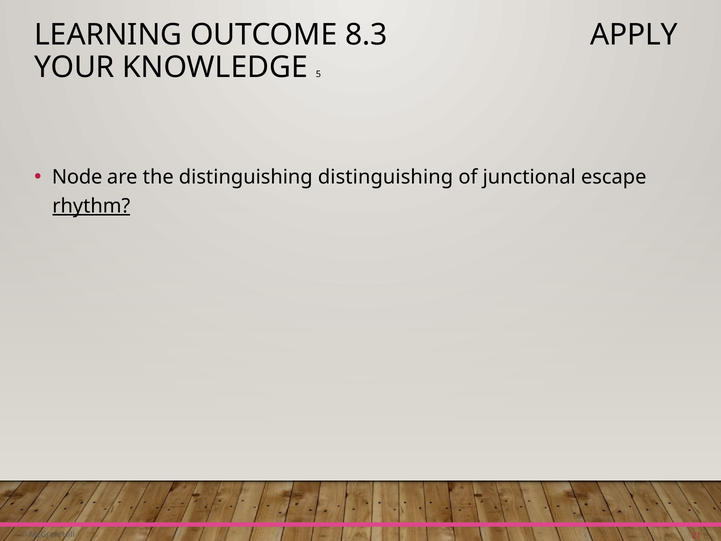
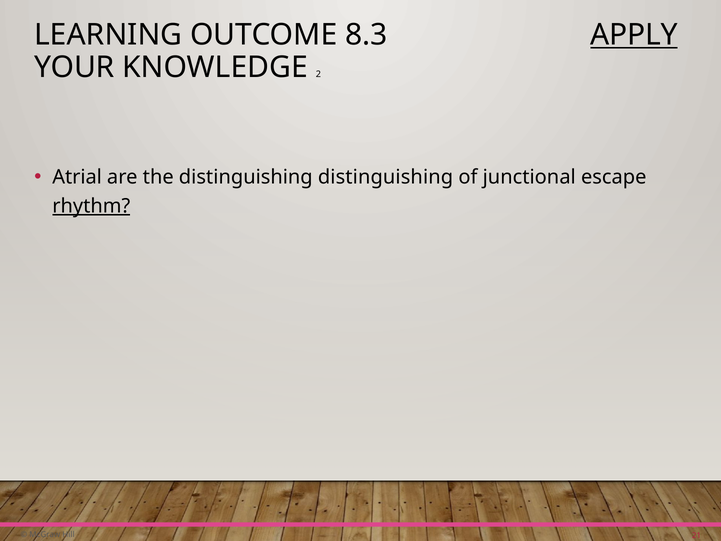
APPLY underline: none -> present
5: 5 -> 2
Node: Node -> Atrial
